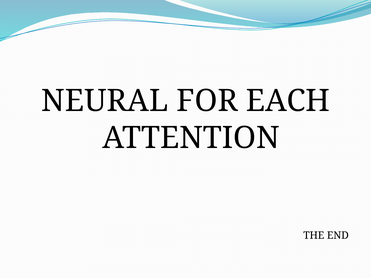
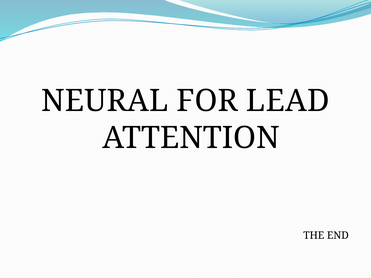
EACH: EACH -> LEAD
